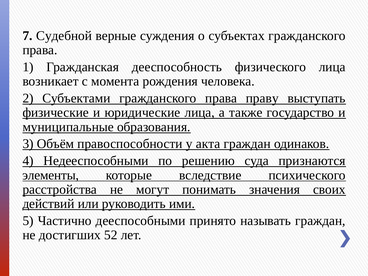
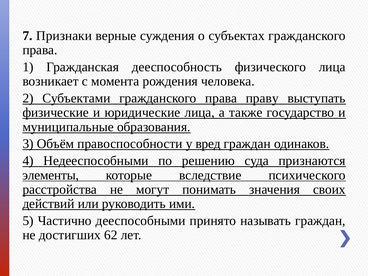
Судебной: Судебной -> Признаки
акта: акта -> вред
52: 52 -> 62
